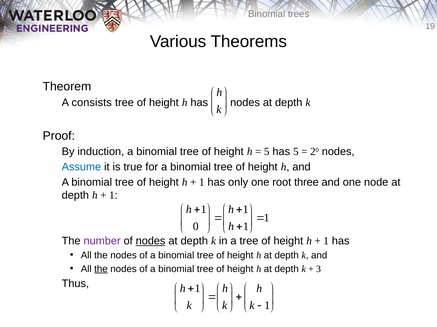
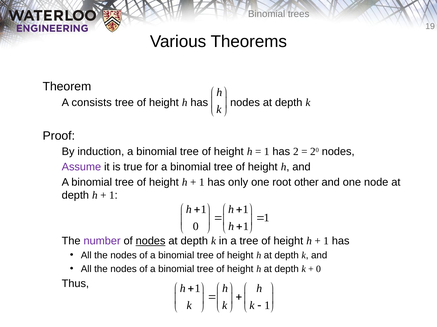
5 at (267, 152): 5 -> 1
has 5: 5 -> 2
Assume colour: blue -> purple
three: three -> other
the at (101, 269) underline: present -> none
3 at (319, 269): 3 -> 0
